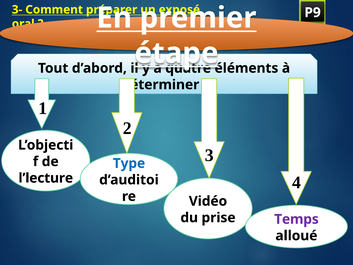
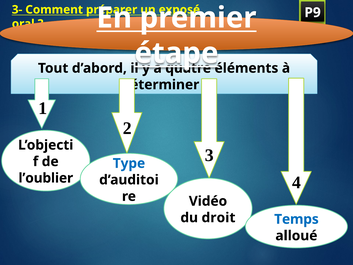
l’lecture: l’lecture -> l’oublier
prise: prise -> droit
Temps colour: purple -> blue
